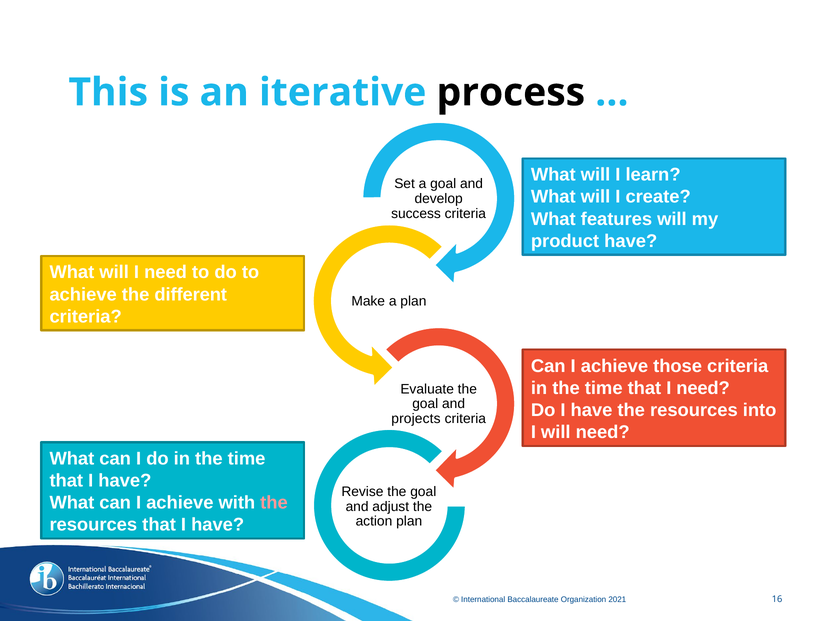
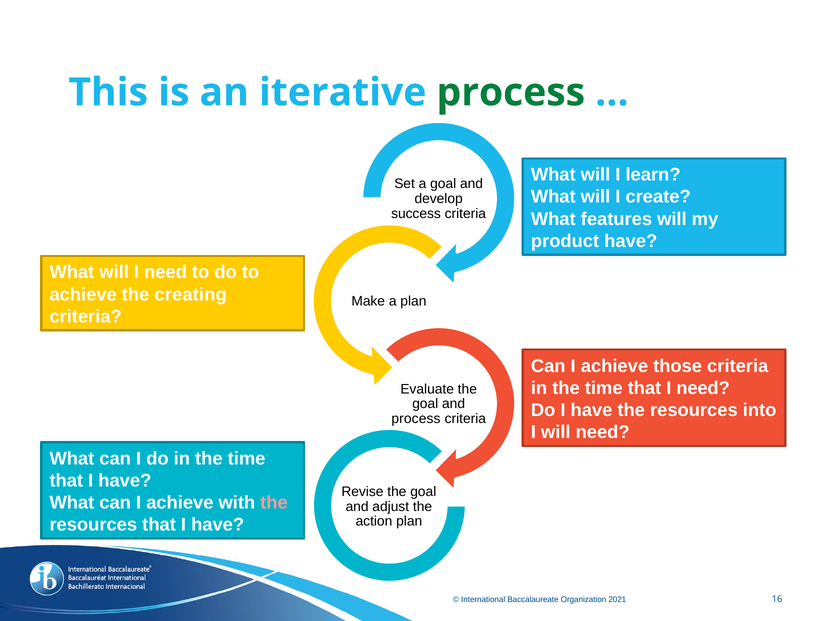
process at (511, 92) colour: black -> green
different: different -> creating
projects at (416, 419): projects -> process
